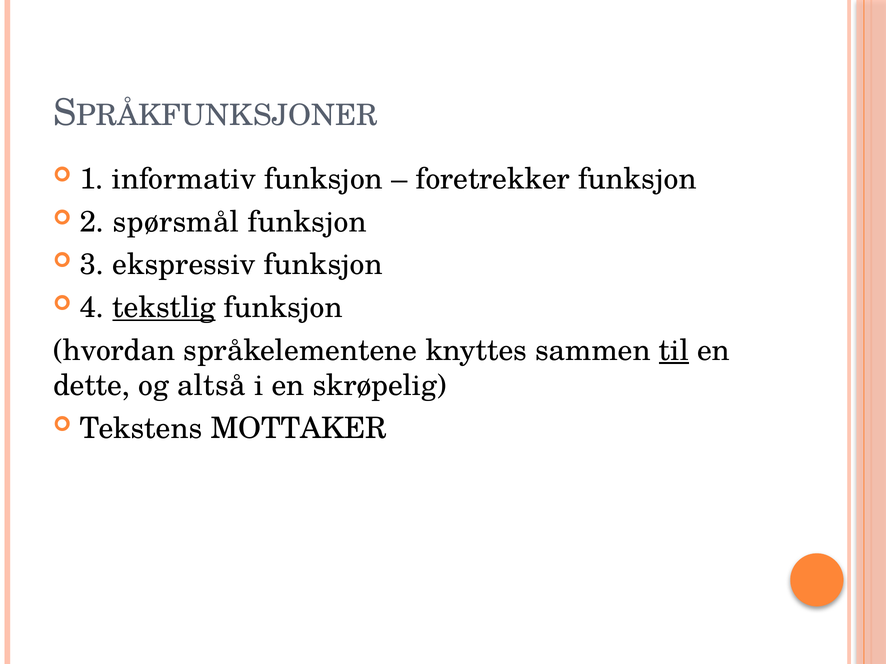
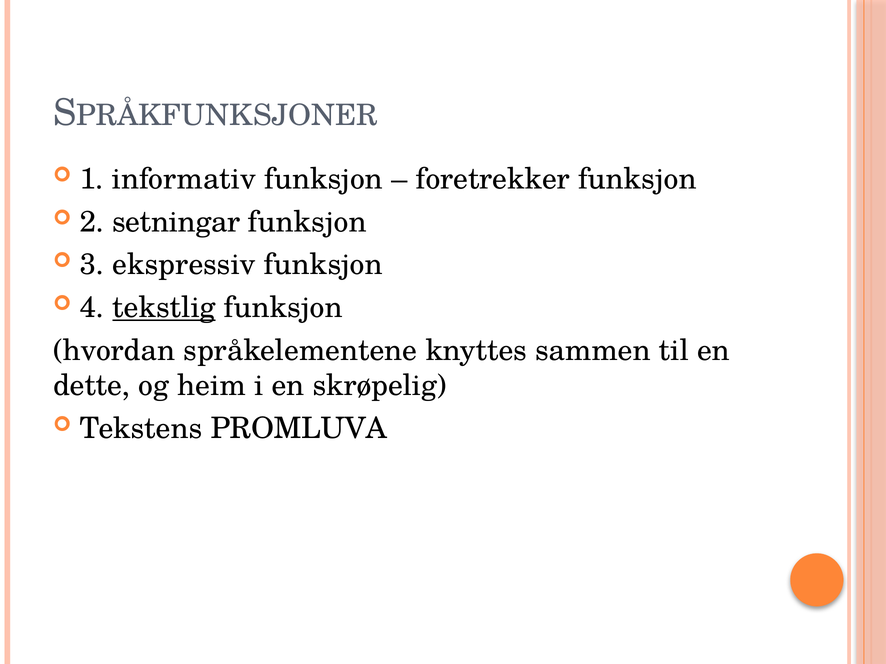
spørsmål: spørsmål -> setningar
til underline: present -> none
altså: altså -> heim
MOTTAKER: MOTTAKER -> PROMLUVA
